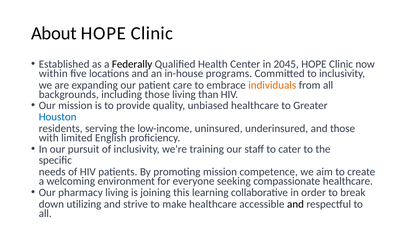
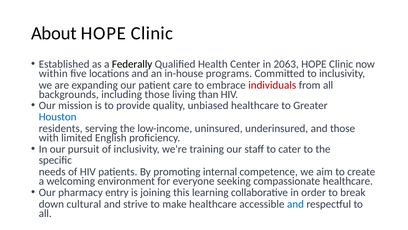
2045: 2045 -> 2063
individuals colour: orange -> red
promoting mission: mission -> internal
pharmacy living: living -> entry
utilizing: utilizing -> cultural
and at (296, 204) colour: black -> blue
